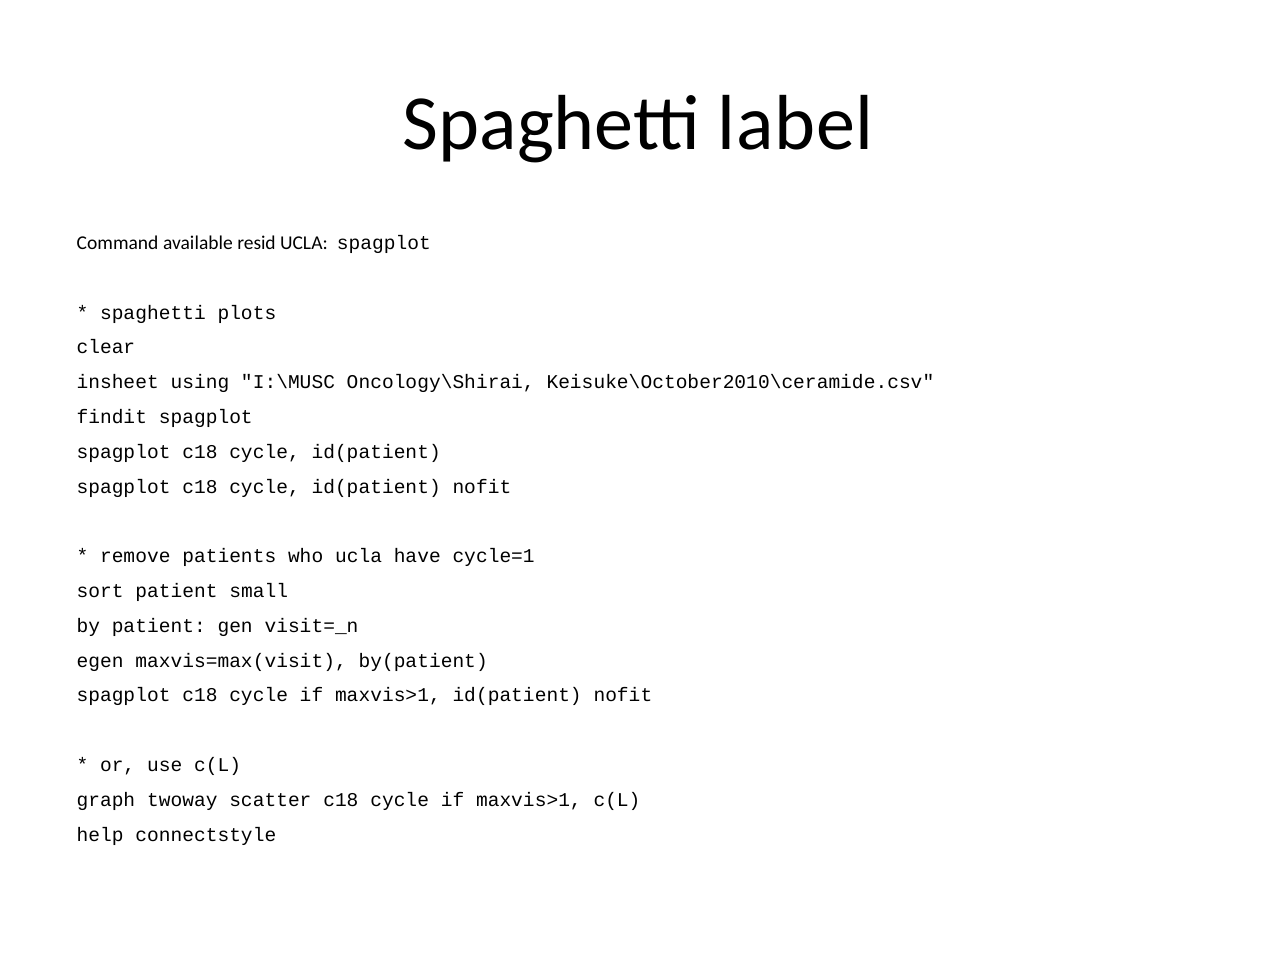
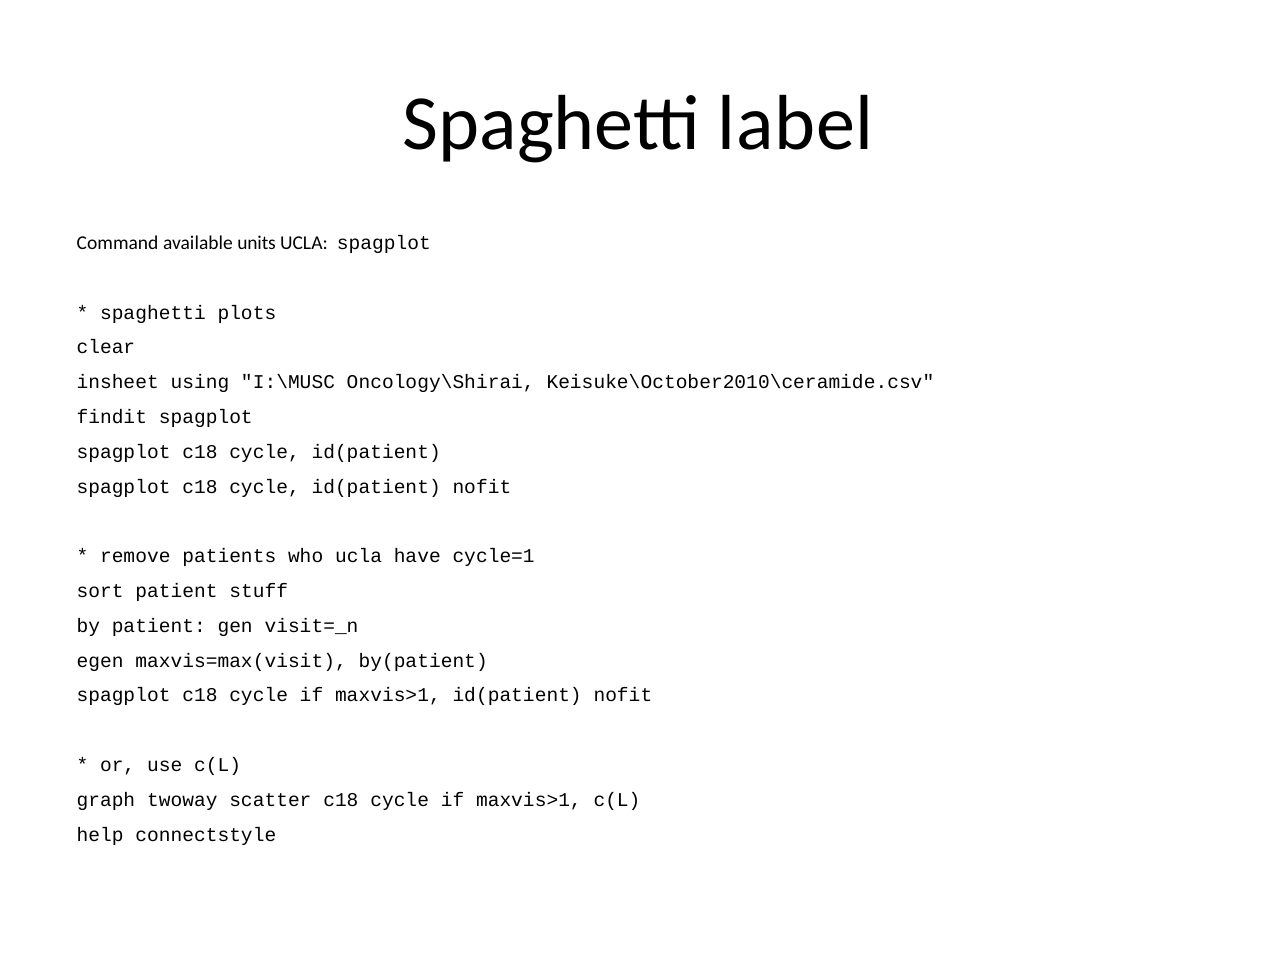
resid: resid -> units
small: small -> stuff
